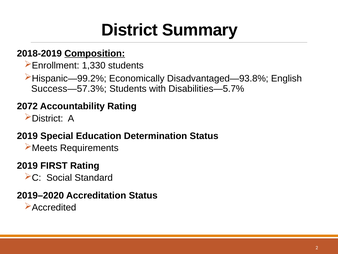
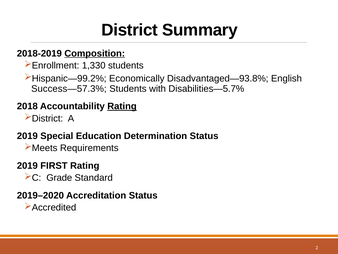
2072: 2072 -> 2018
Rating at (122, 106) underline: none -> present
Social: Social -> Grade
